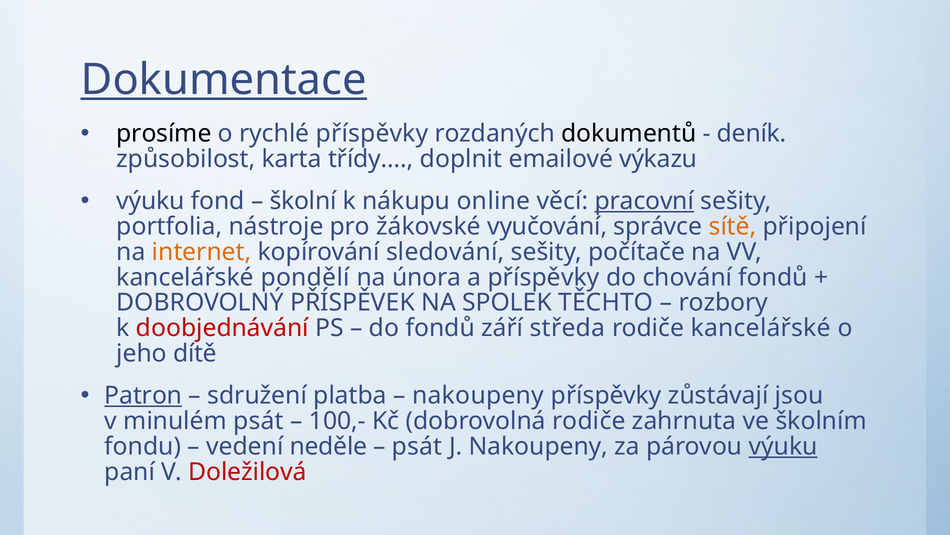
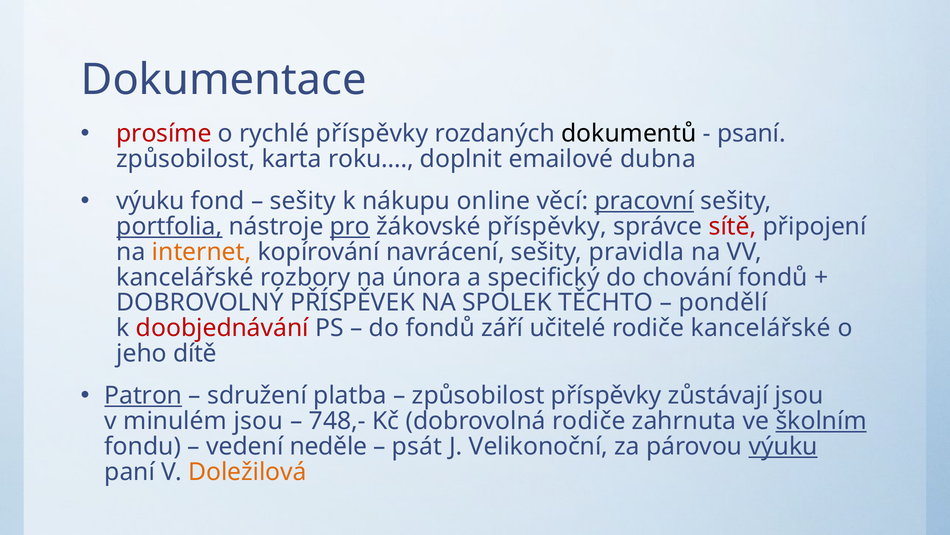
Dokumentace underline: present -> none
prosíme colour: black -> red
deník: deník -> psaní
třídy…: třídy… -> roku…
výkazu: výkazu -> dubna
školní at (303, 201): školní -> sešity
portfolia underline: none -> present
pro underline: none -> present
žákovské vyučování: vyučování -> příspěvky
sítě colour: orange -> red
sledování: sledování -> navrácení
počítače: počítače -> pravidla
pondělí: pondělí -> rozbory
a příspěvky: příspěvky -> specifický
rozbory: rozbory -> pondělí
středa: středa -> učitelé
nakoupeny at (478, 395): nakoupeny -> způsobilost
minulém psát: psát -> jsou
100,-: 100,- -> 748,-
školním underline: none -> present
J Nakoupeny: Nakoupeny -> Velikonoční
Doležilová colour: red -> orange
